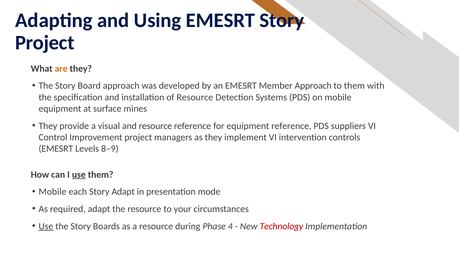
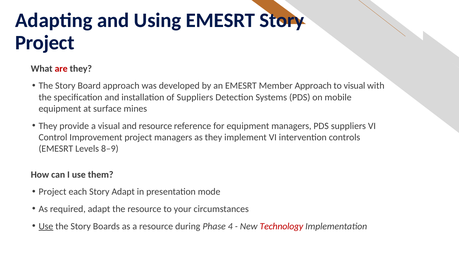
are colour: orange -> red
to them: them -> visual
of Resource: Resource -> Suppliers
equipment reference: reference -> managers
use at (79, 175) underline: present -> none
Mobile at (52, 192): Mobile -> Project
